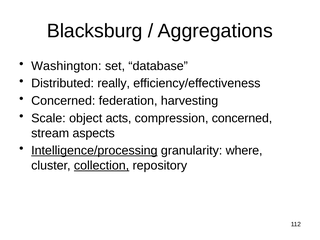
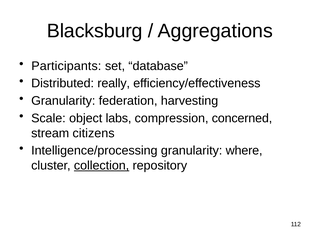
Washington: Washington -> Participants
Concerned at (63, 101): Concerned -> Granularity
acts: acts -> labs
aspects: aspects -> citizens
Intelligence/processing underline: present -> none
